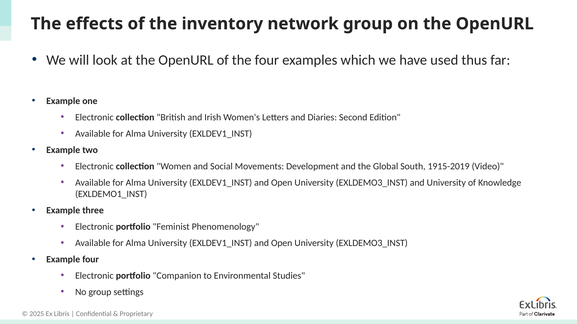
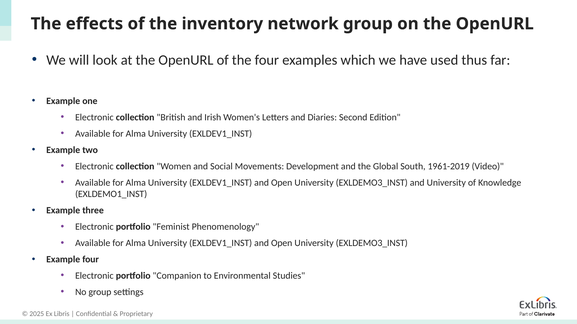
1915-2019: 1915-2019 -> 1961-2019
